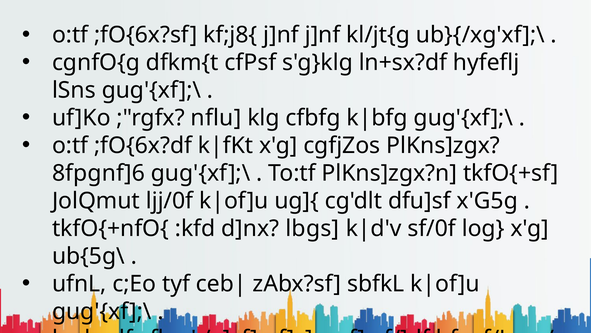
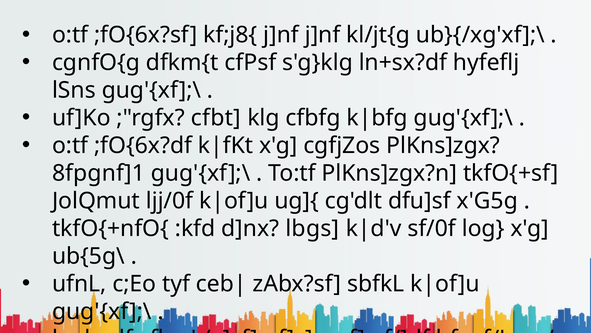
nflu: nflu -> cfbt
8fpgnf]6: 8fpgnf]6 -> 8fpgnf]1
